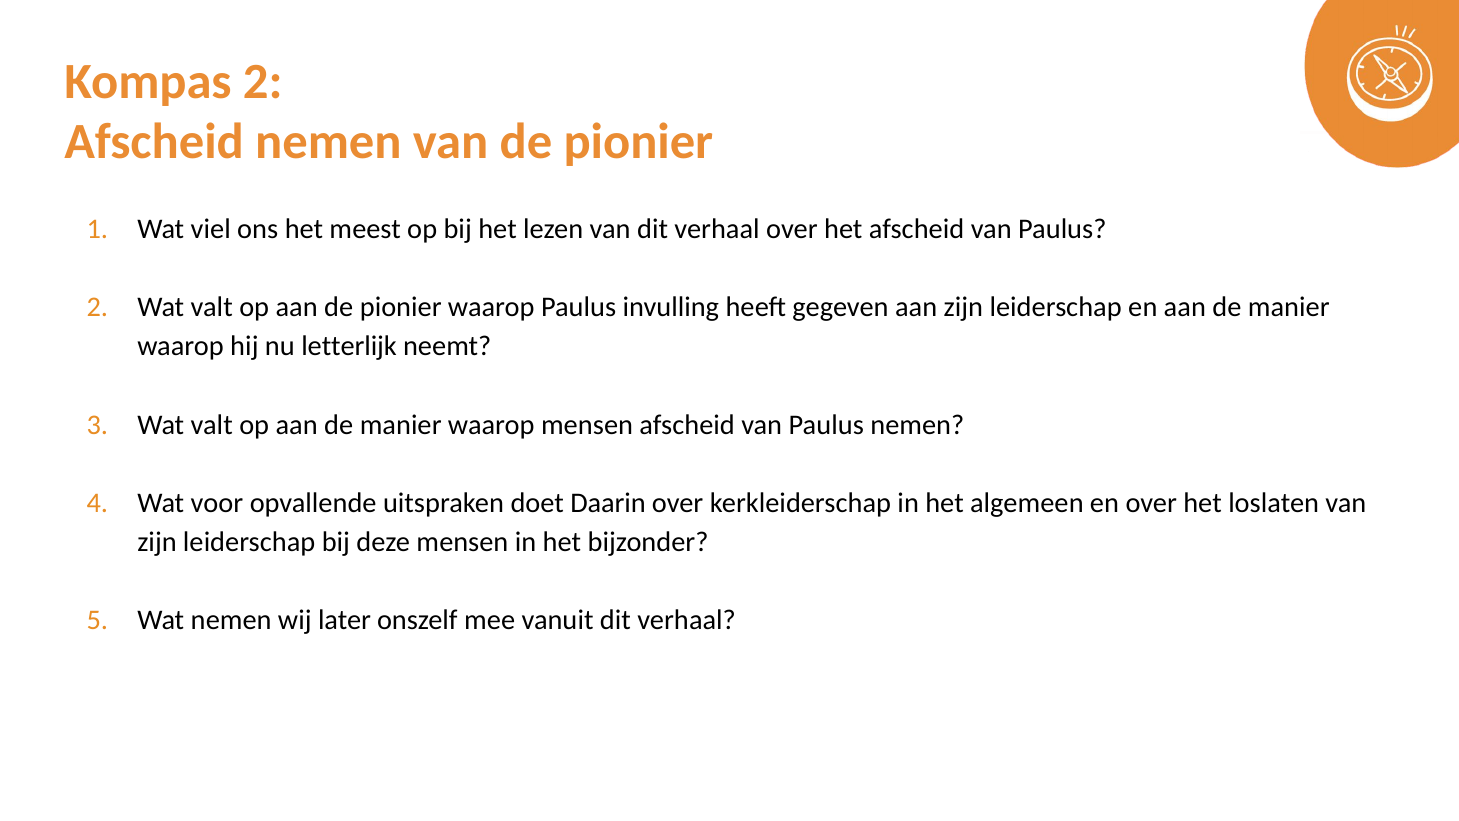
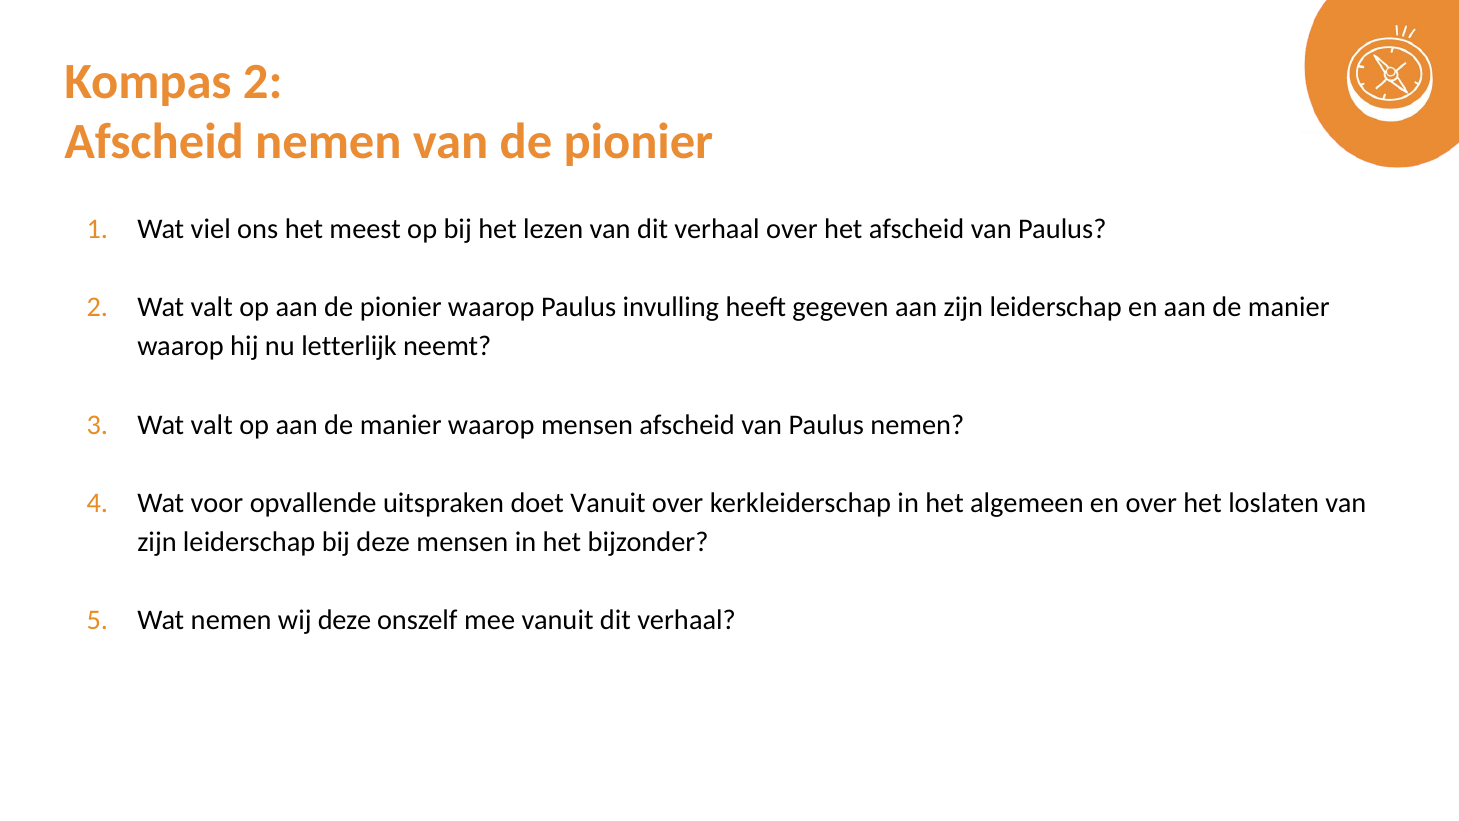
doet Daarin: Daarin -> Vanuit
wij later: later -> deze
